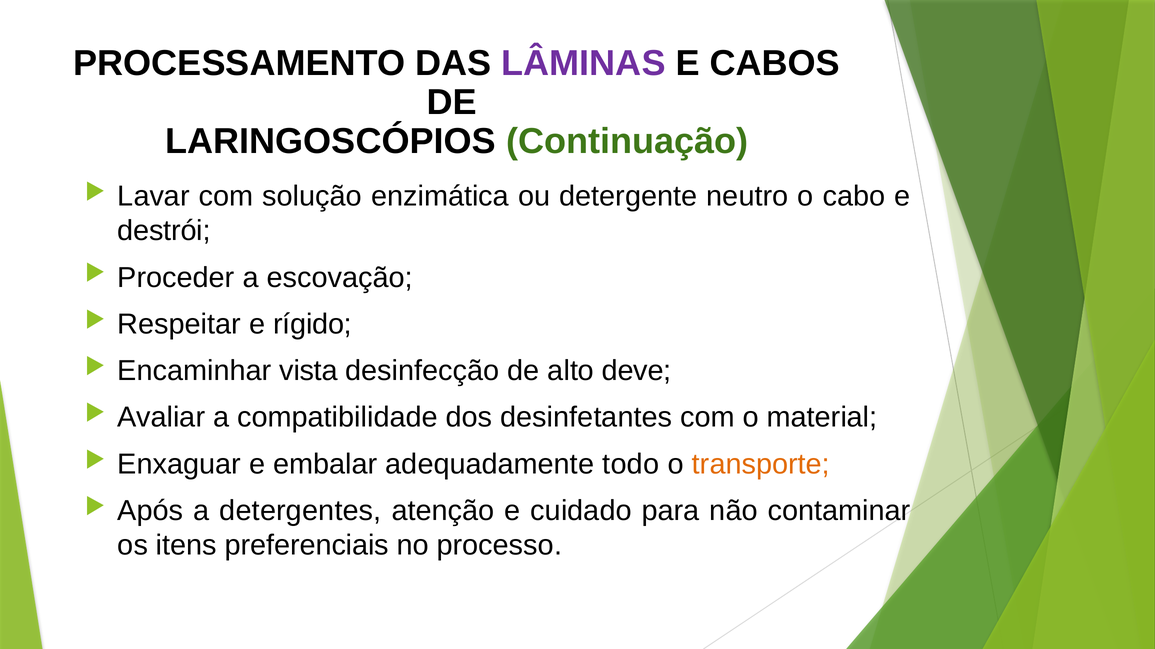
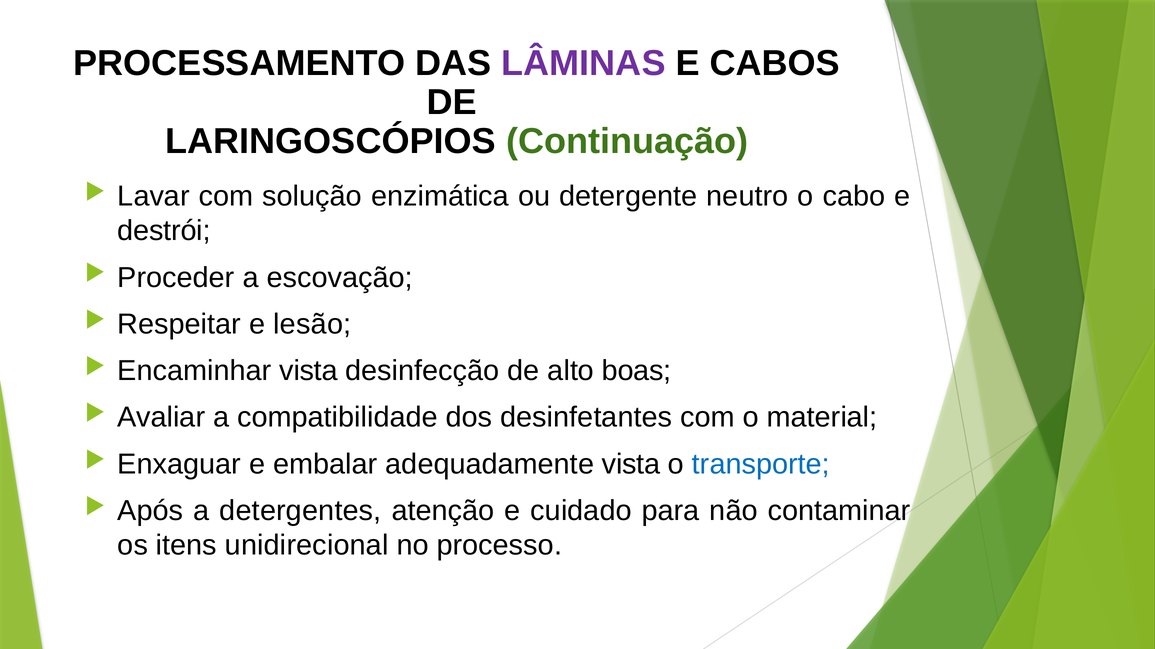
rígido: rígido -> lesão
deve: deve -> boas
adequadamente todo: todo -> vista
transporte colour: orange -> blue
preferenciais: preferenciais -> unidirecional
